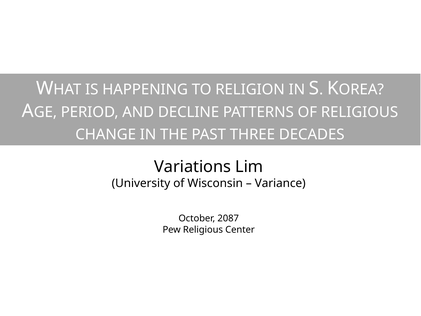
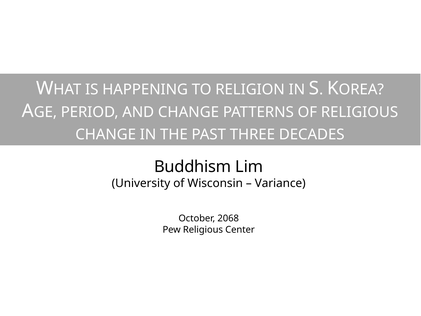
AND DECLINE: DECLINE -> CHANGE
Variations: Variations -> Buddhism
2087: 2087 -> 2068
